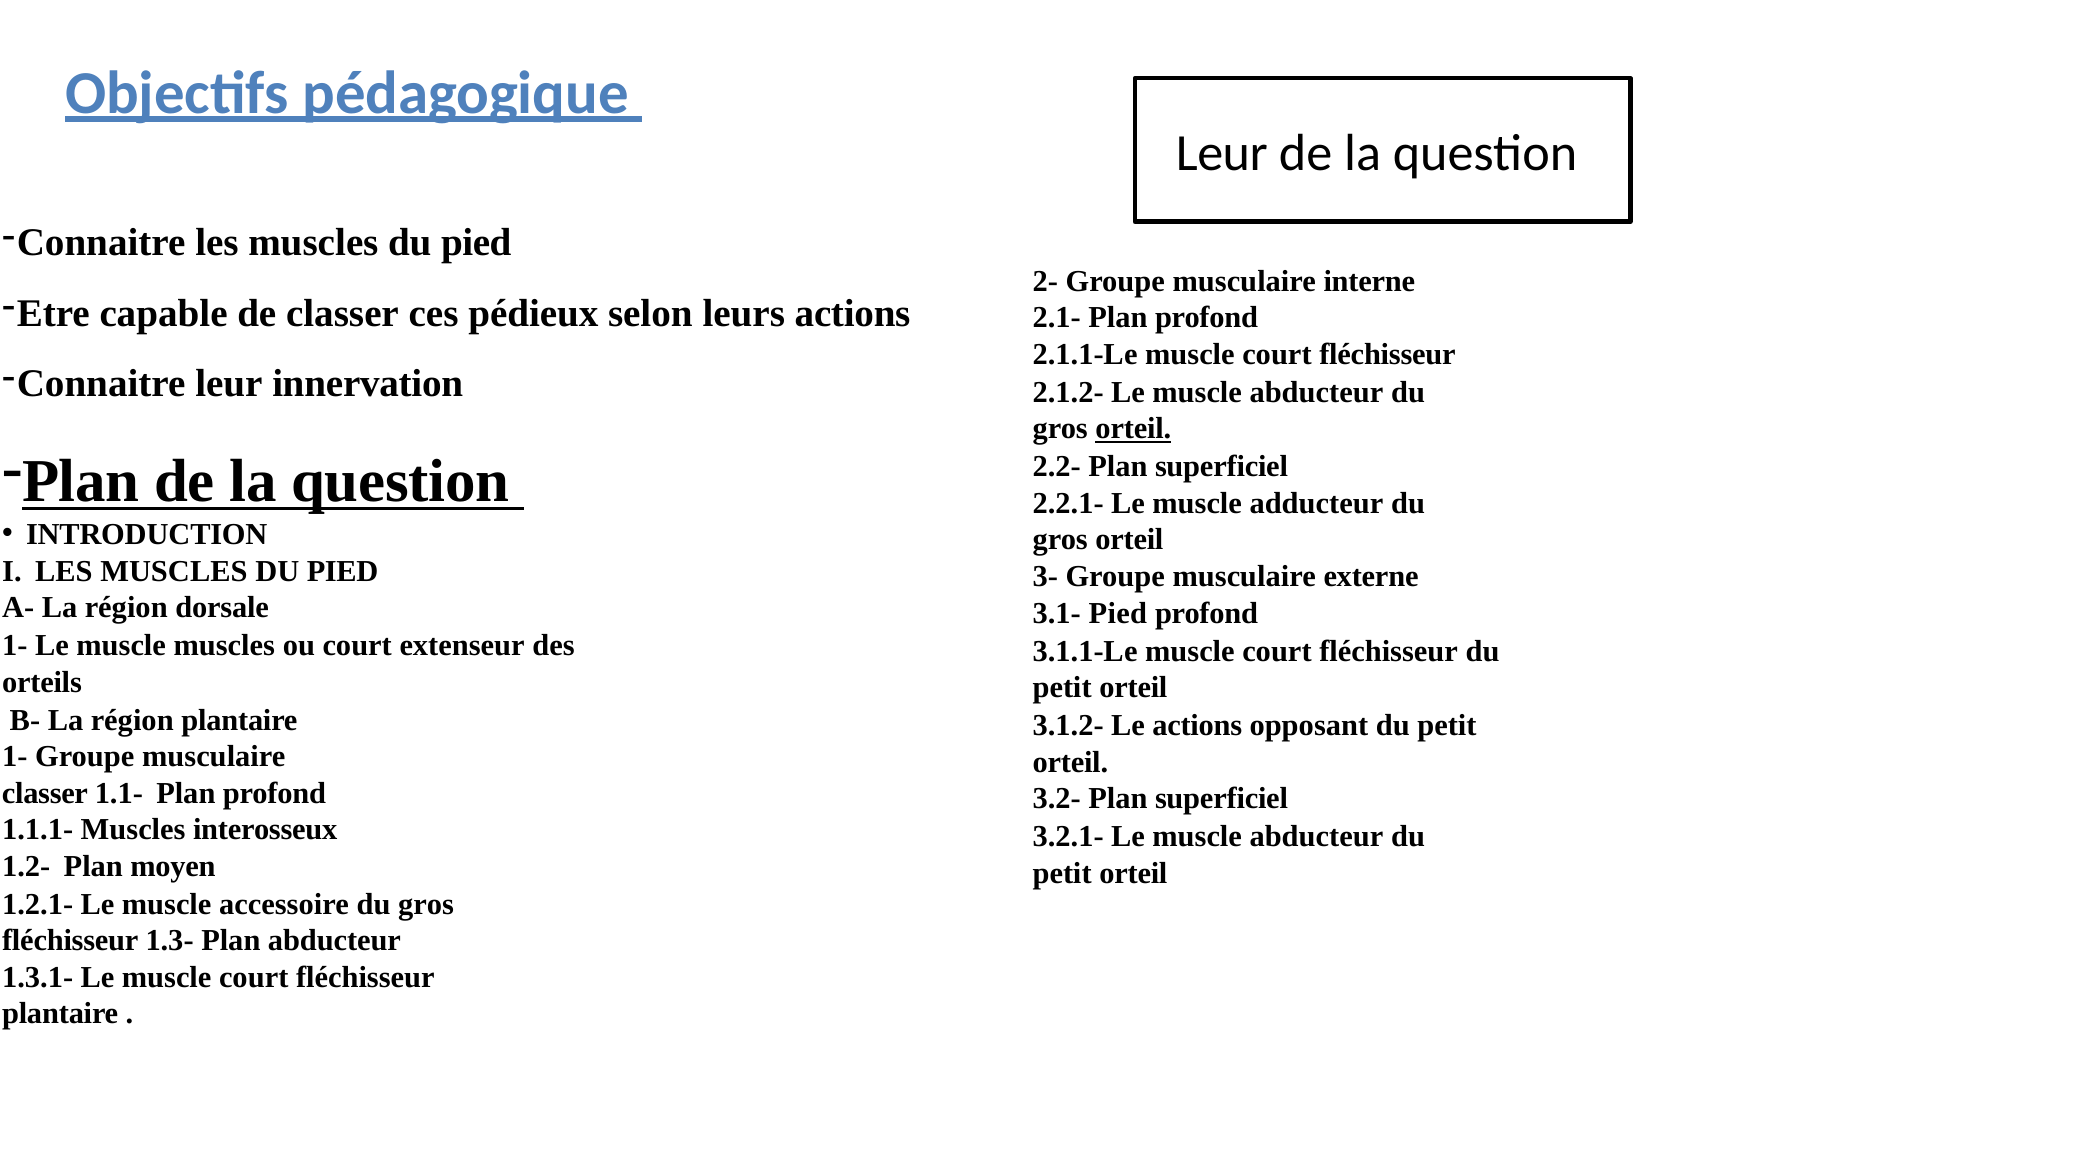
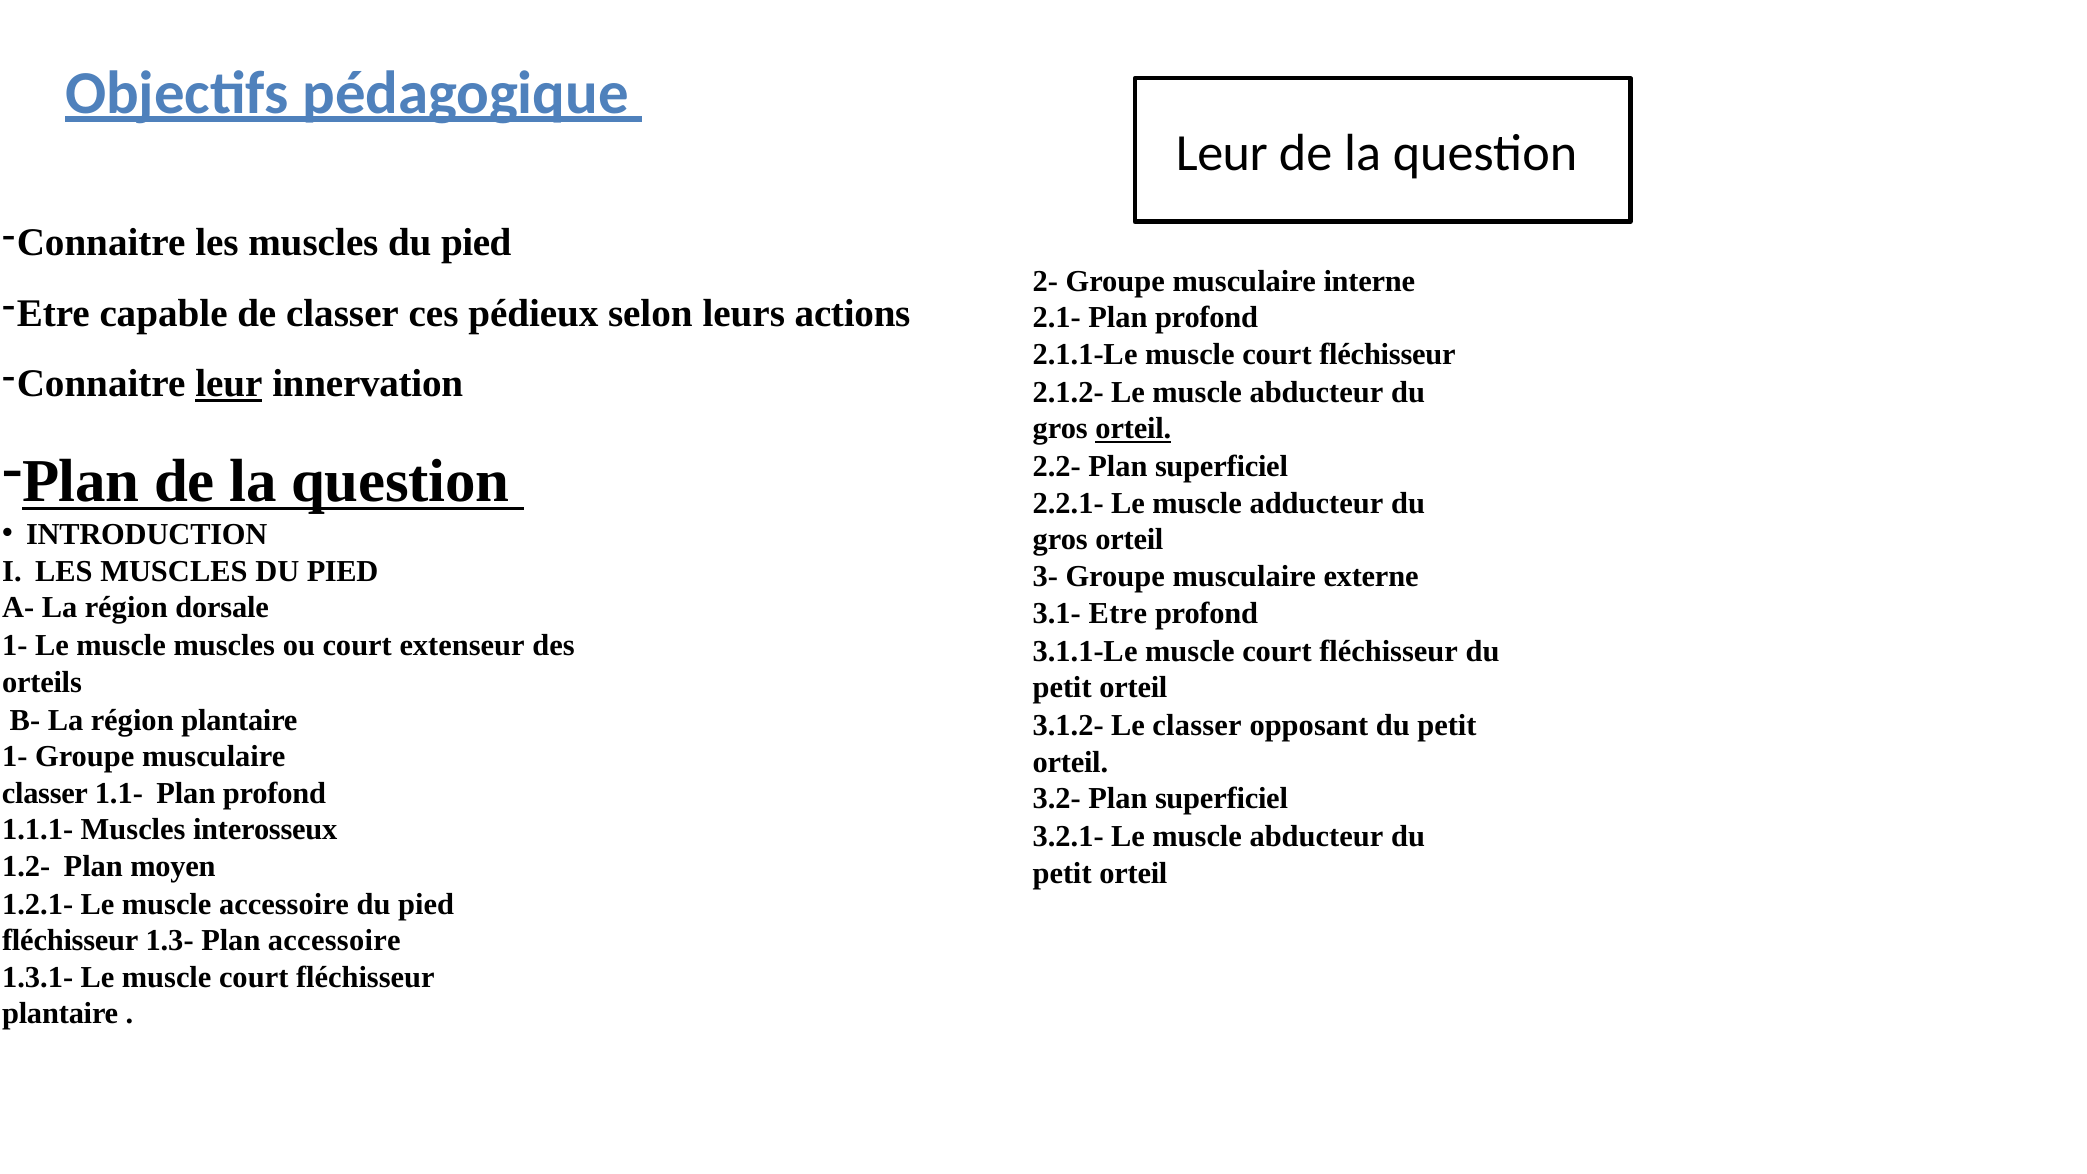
leur at (229, 384) underline: none -> present
3.1- Pied: Pied -> Etre
Le actions: actions -> classer
accessoire du gros: gros -> pied
Plan abducteur: abducteur -> accessoire
